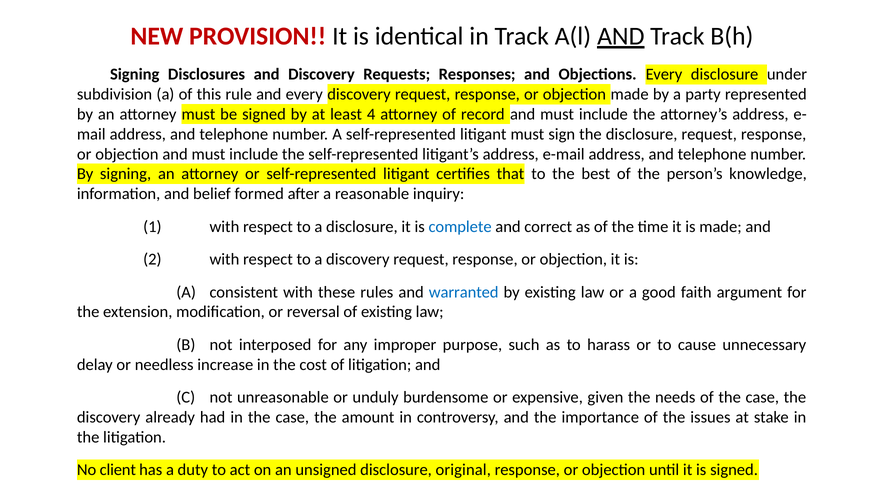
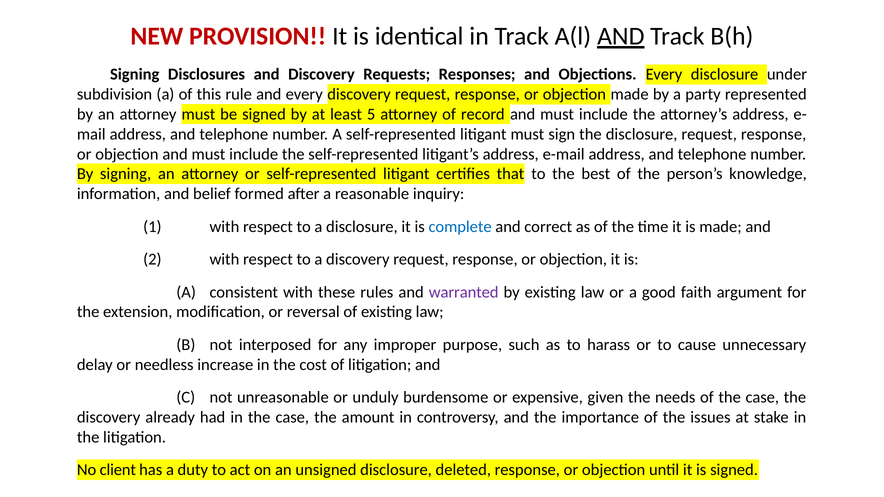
4: 4 -> 5
warranted colour: blue -> purple
original: original -> deleted
